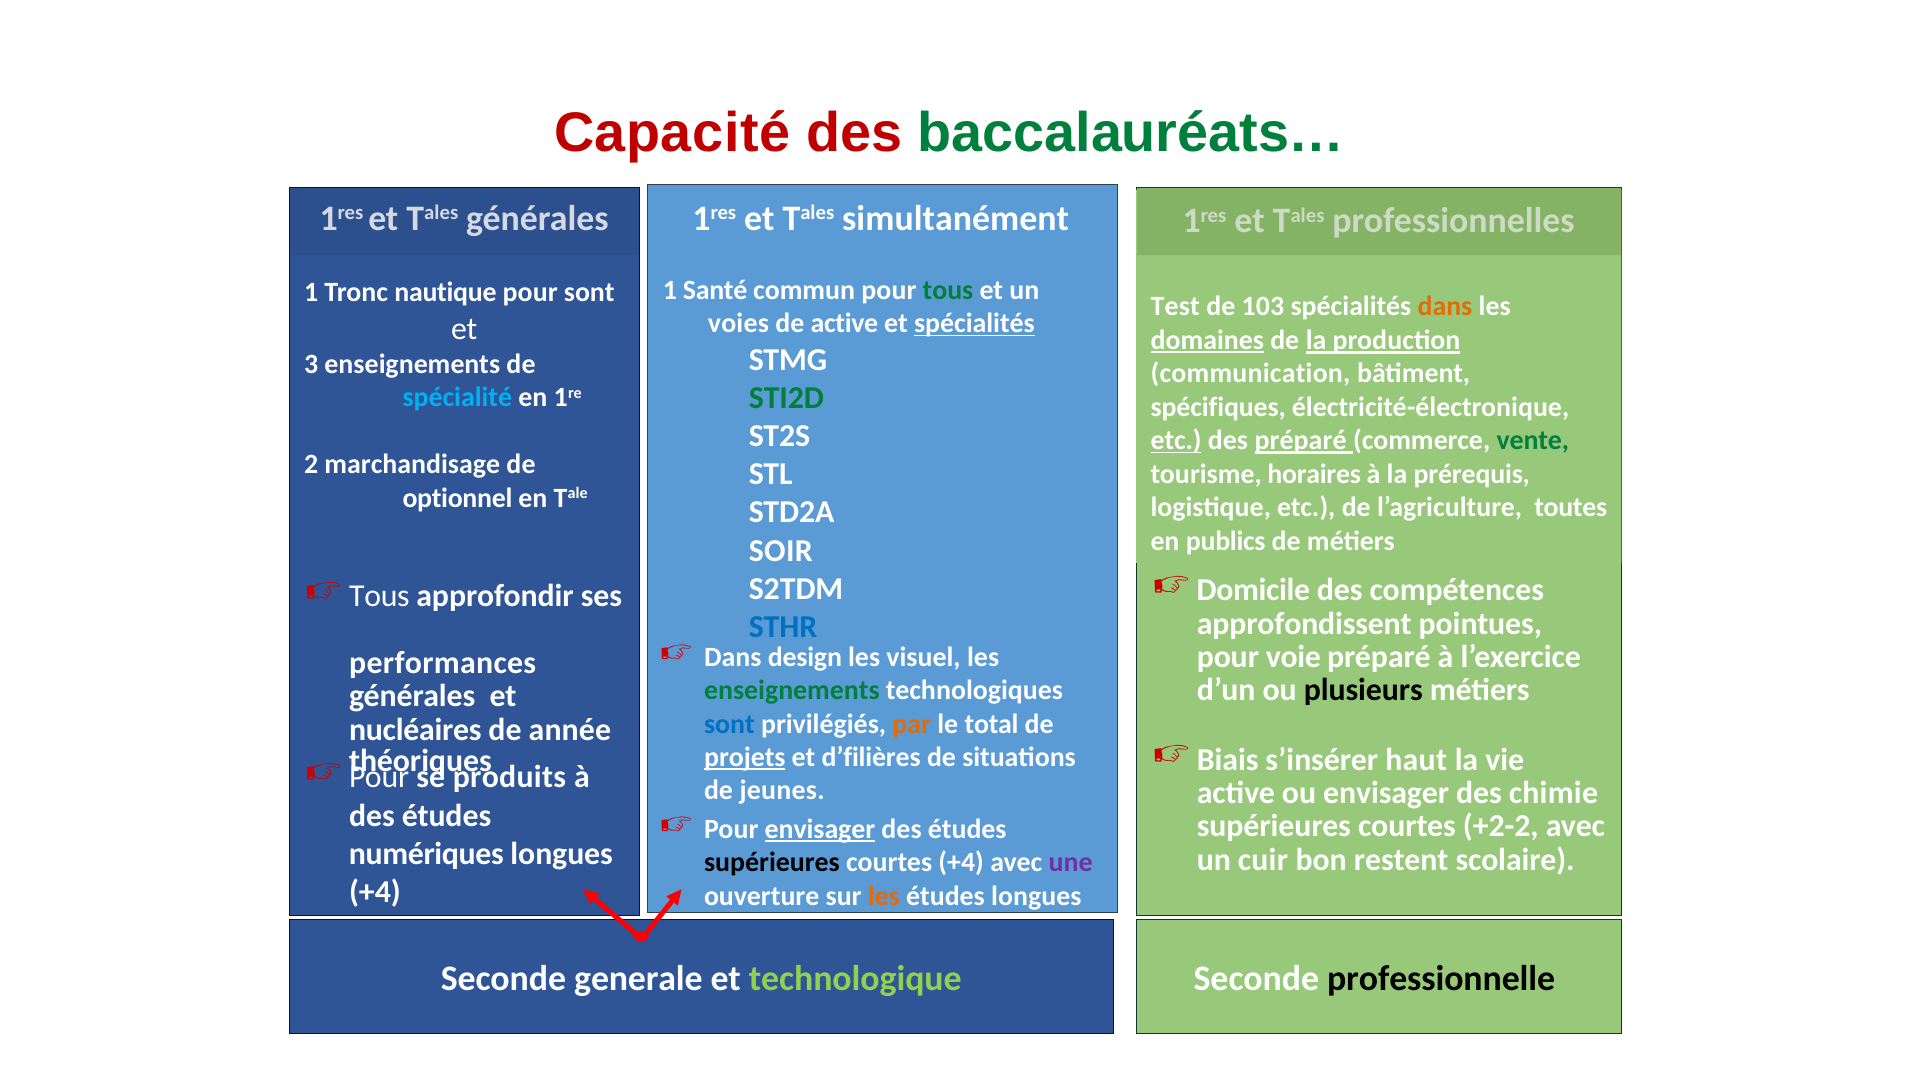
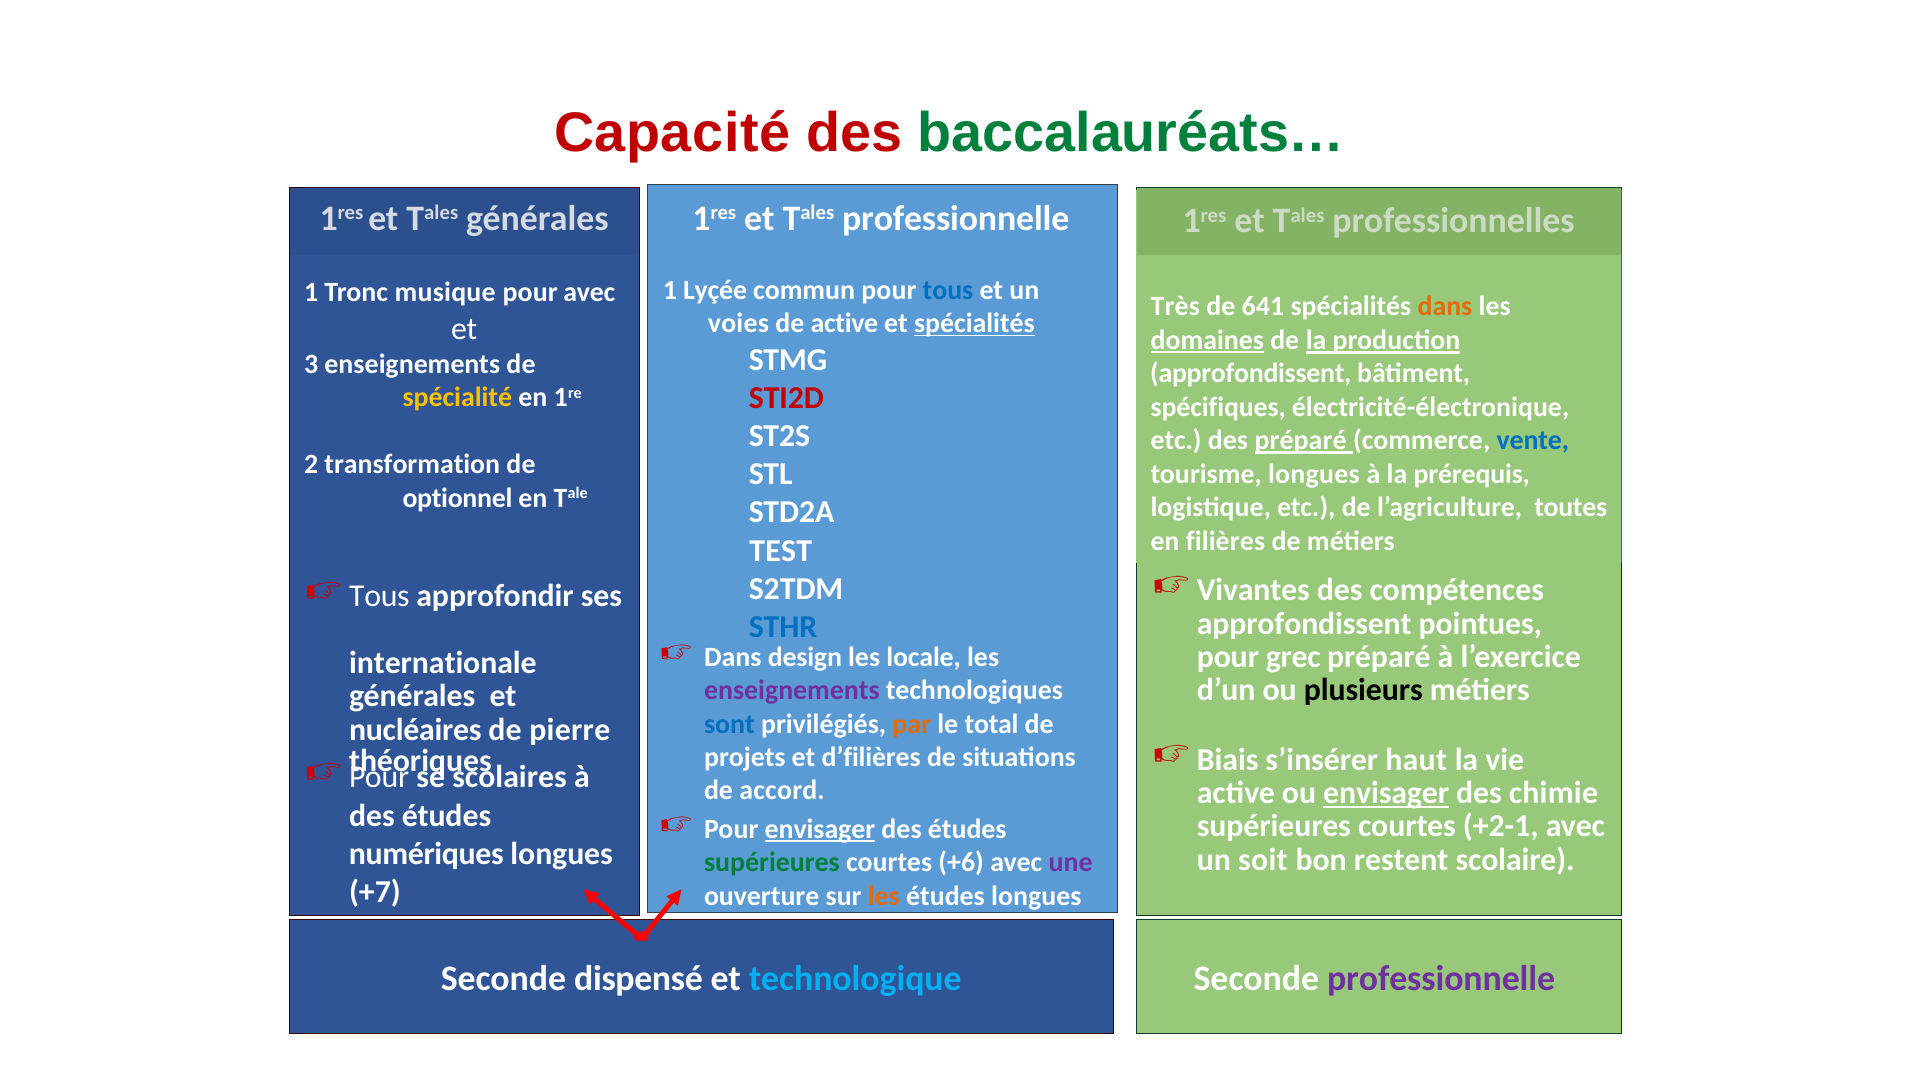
Tales simultanément: simultanément -> professionnelle
Santé: Santé -> Lyçée
tous at (948, 290) colour: green -> blue
nautique: nautique -> musique
pour sont: sont -> avec
Test: Test -> Très
103: 103 -> 641
communication at (1250, 373): communication -> approfondissent
STI2D colour: green -> red
spécialité colour: light blue -> yellow
etc at (1176, 440) underline: present -> none
vente colour: green -> blue
marchandisage: marchandisage -> transformation
tourisme horaires: horaires -> longues
publics: publics -> filières
SOIR: SOIR -> TEST
Domicile: Domicile -> Vivantes
visuel: visuel -> locale
voie: voie -> grec
performances: performances -> internationale
enseignements at (792, 690) colour: green -> purple
année: année -> pierre
projets underline: present -> none
produits: produits -> scolaires
jeunes: jeunes -> accord
envisager at (1386, 793) underline: none -> present
+2-2: +2-2 -> +2-1
cuir: cuir -> soit
supérieures at (772, 863) colour: black -> green
courtes +4: +4 -> +6
+4 at (375, 892): +4 -> +7
generale: generale -> dispensé
technologique colour: light green -> light blue
professionnelle at (1441, 979) colour: black -> purple
